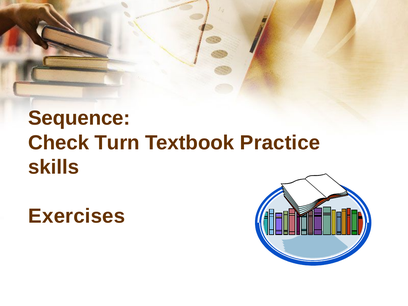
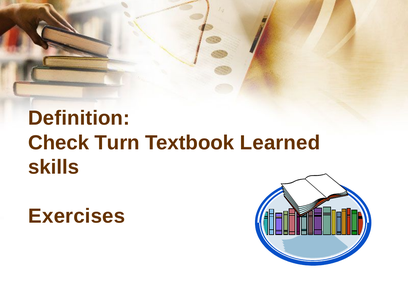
Sequence: Sequence -> Definition
Practice: Practice -> Learned
